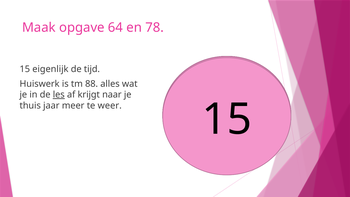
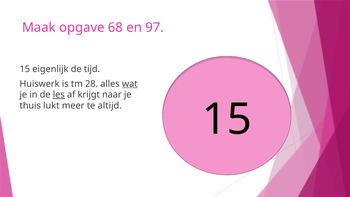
64: 64 -> 68
78: 78 -> 97
88: 88 -> 28
wat underline: none -> present
jaar: jaar -> lukt
weer: weer -> altijd
